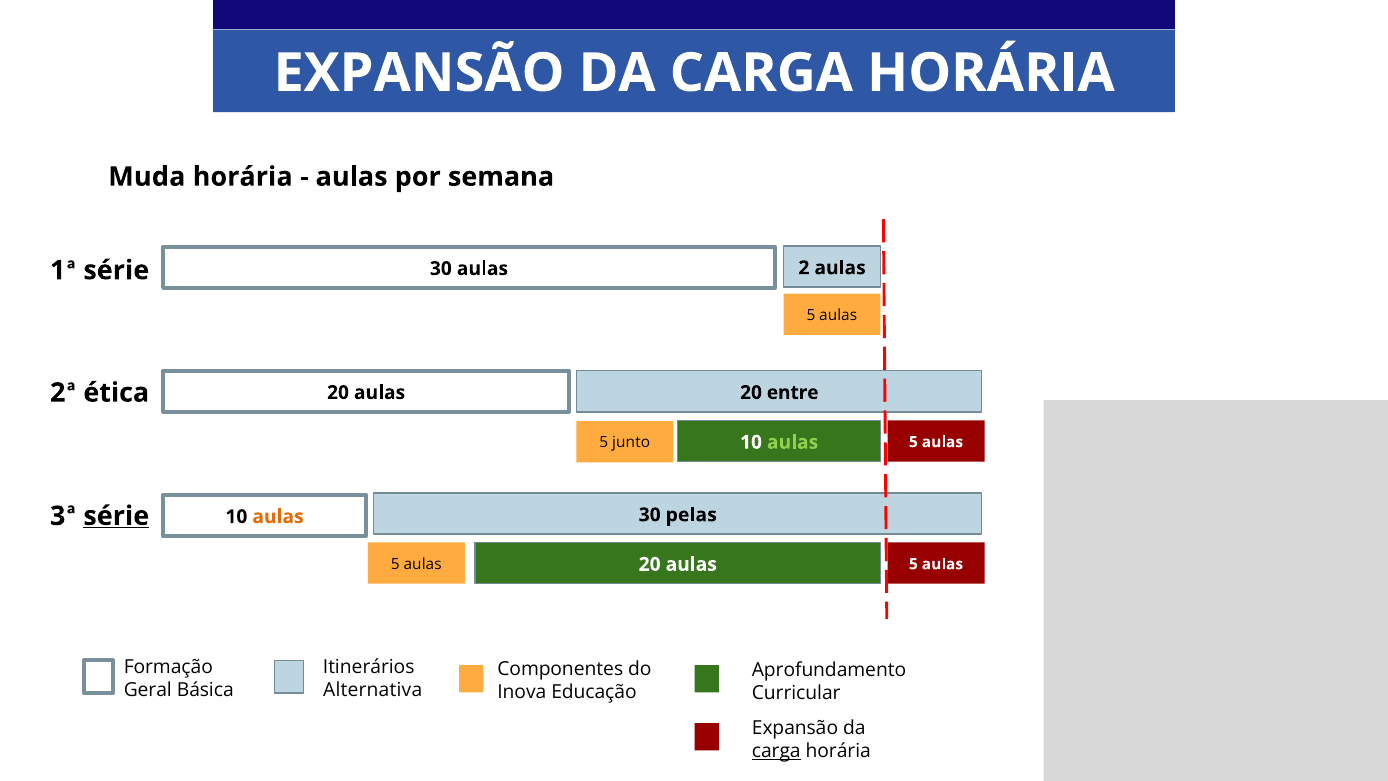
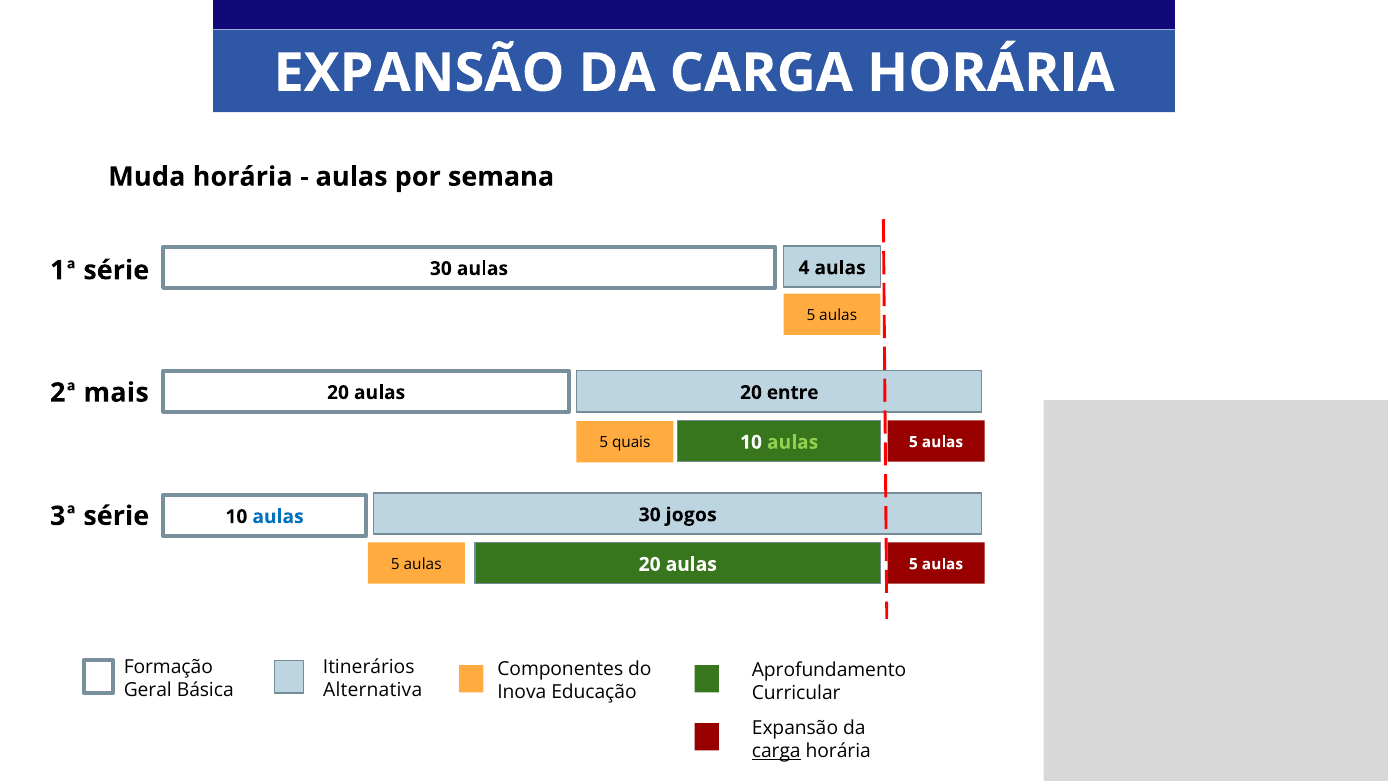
2: 2 -> 4
ética: ética -> mais
junto: junto -> quais
série at (116, 516) underline: present -> none
aulas at (278, 517) colour: orange -> blue
pelas: pelas -> jogos
